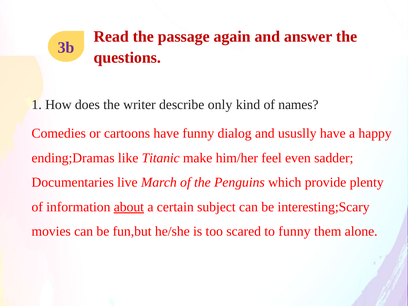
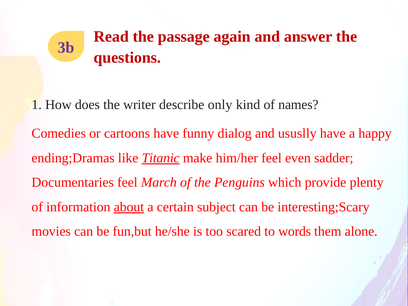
Titanic underline: none -> present
Documentaries live: live -> feel
to funny: funny -> words
